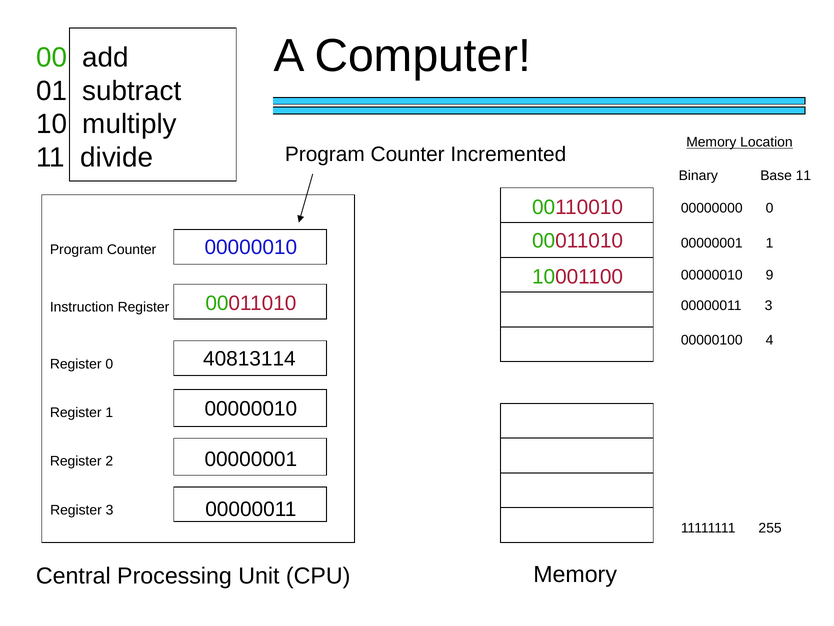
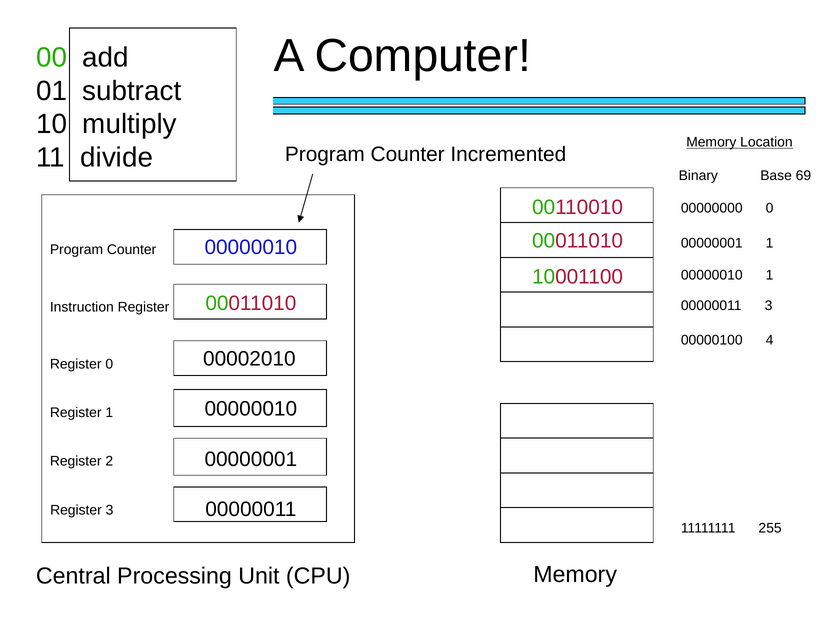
Base 11: 11 -> 69
00000010 9: 9 -> 1
40813114: 40813114 -> 00002010
